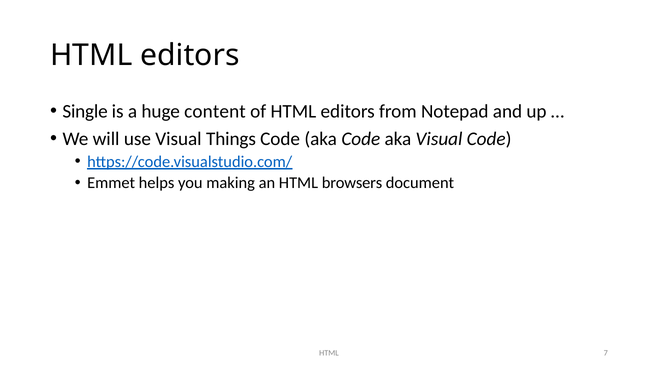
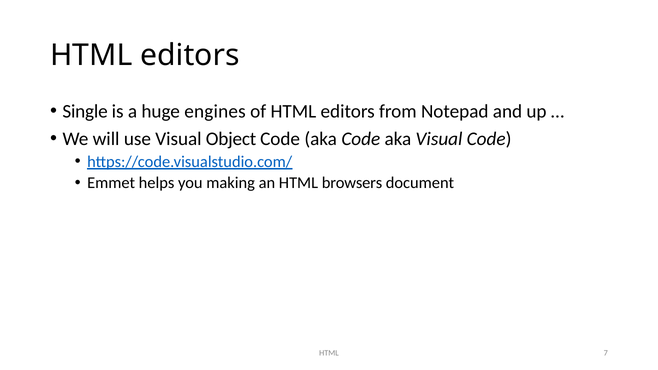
content: content -> engines
Things: Things -> Object
